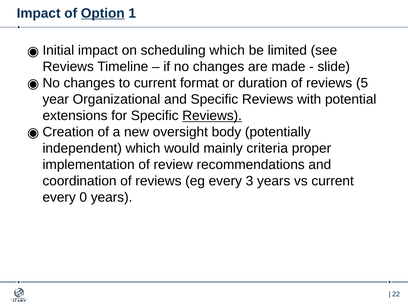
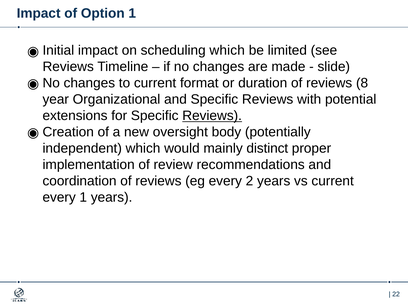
Option underline: present -> none
5: 5 -> 8
criteria: criteria -> distinct
3: 3 -> 2
every 0: 0 -> 1
